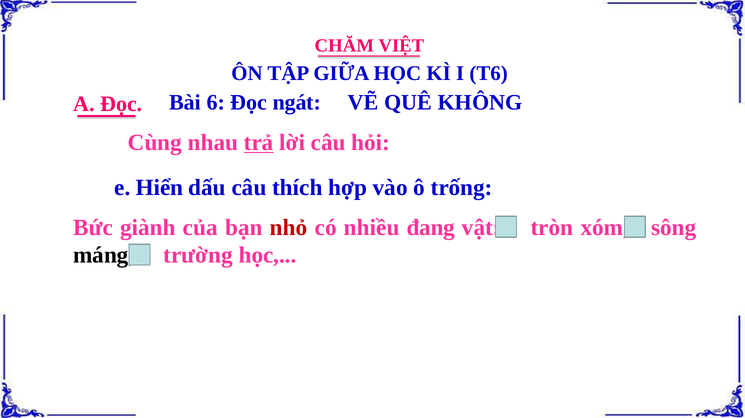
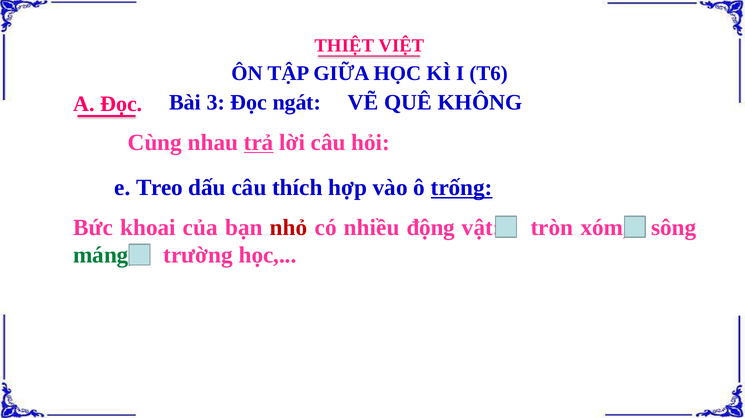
CHĂM: CHĂM -> THIỆT
6: 6 -> 3
Hiển: Hiển -> Treo
trống underline: none -> present
giành: giành -> khoai
đang: đang -> động
máng colour: black -> green
